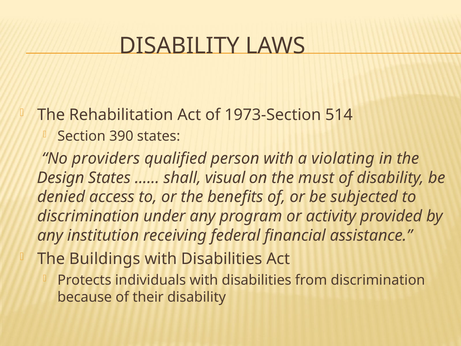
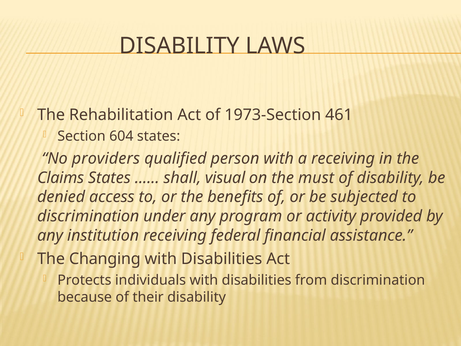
514: 514 -> 461
390: 390 -> 604
a violating: violating -> receiving
Design: Design -> Claims
Buildings: Buildings -> Changing
